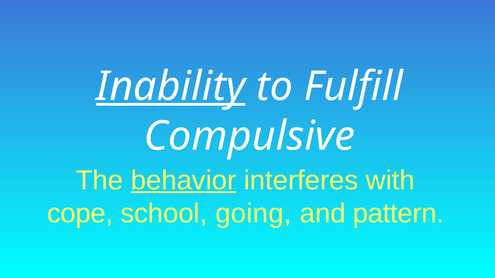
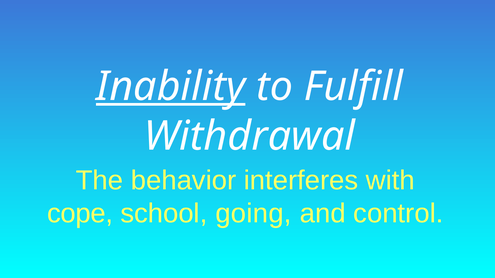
Compulsive: Compulsive -> Withdrawal
behavior underline: present -> none
pattern: pattern -> control
